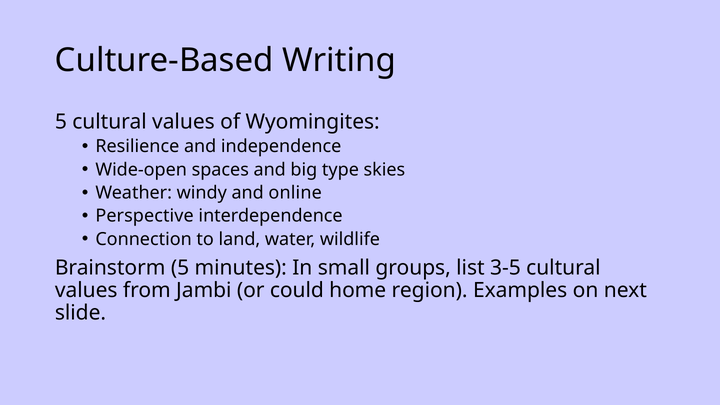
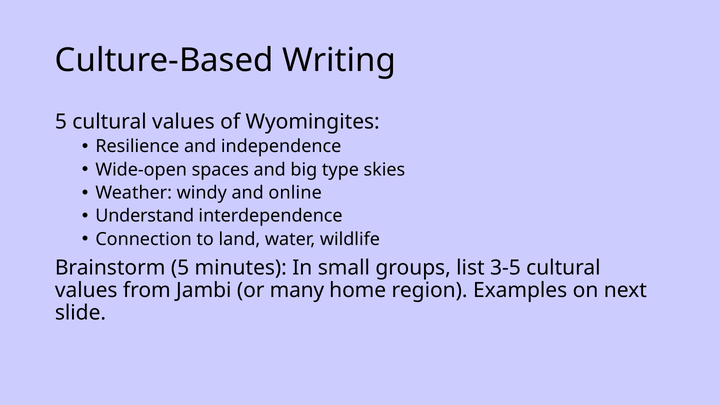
Perspective: Perspective -> Understand
could: could -> many
